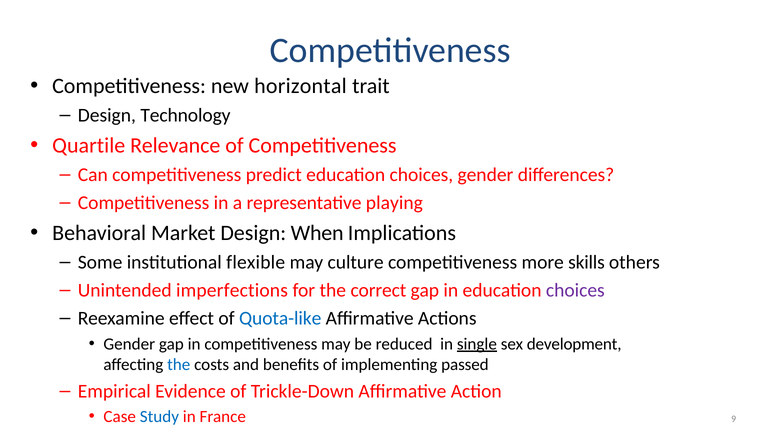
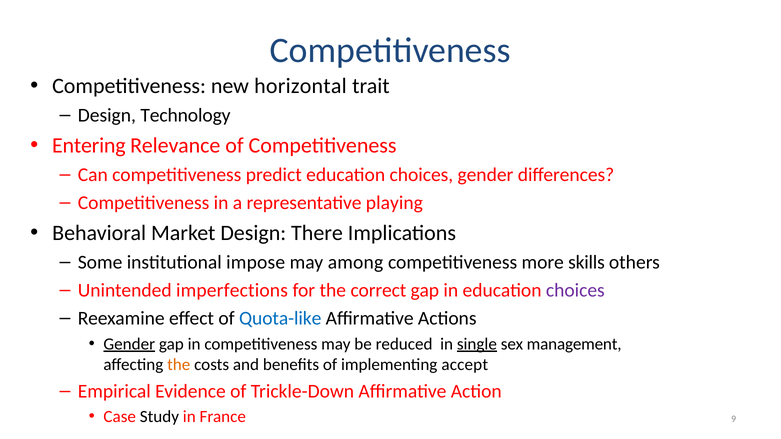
Quartile: Quartile -> Entering
When: When -> There
flexible: flexible -> impose
culture: culture -> among
Gender at (129, 344) underline: none -> present
development: development -> management
the at (179, 365) colour: blue -> orange
passed: passed -> accept
Study colour: blue -> black
